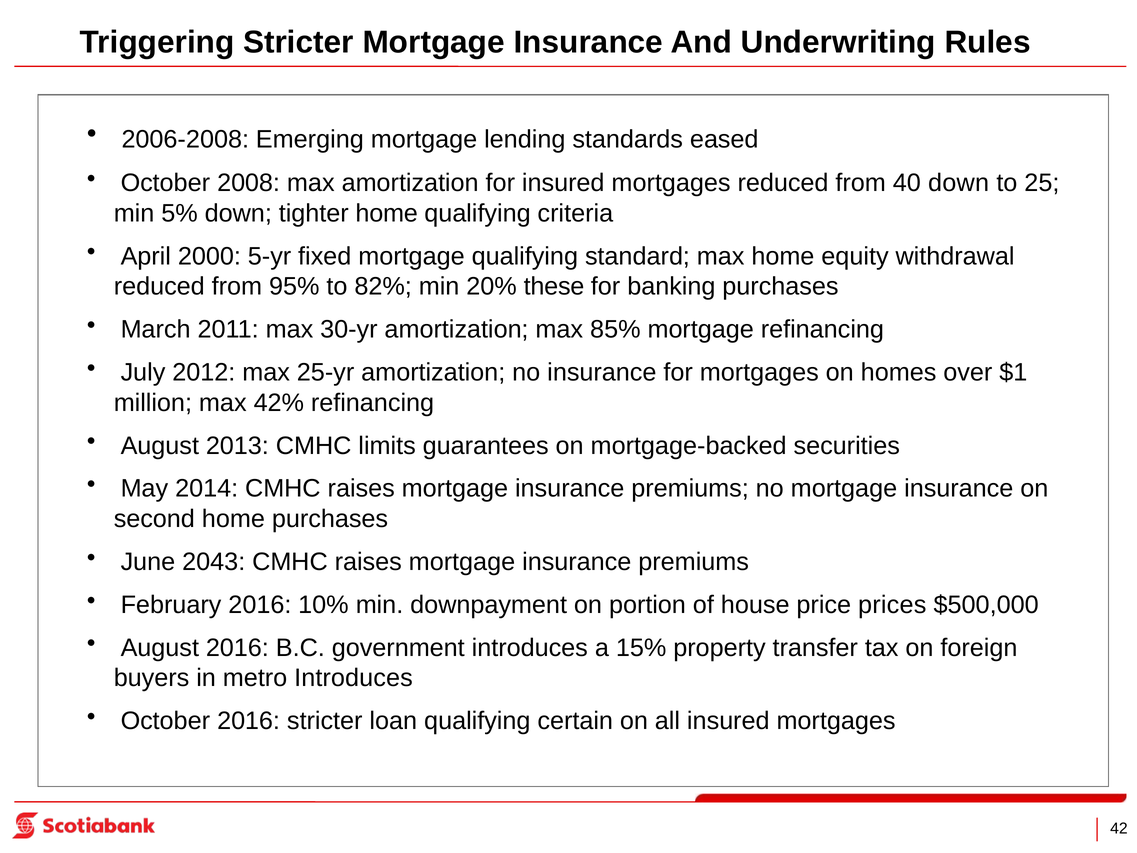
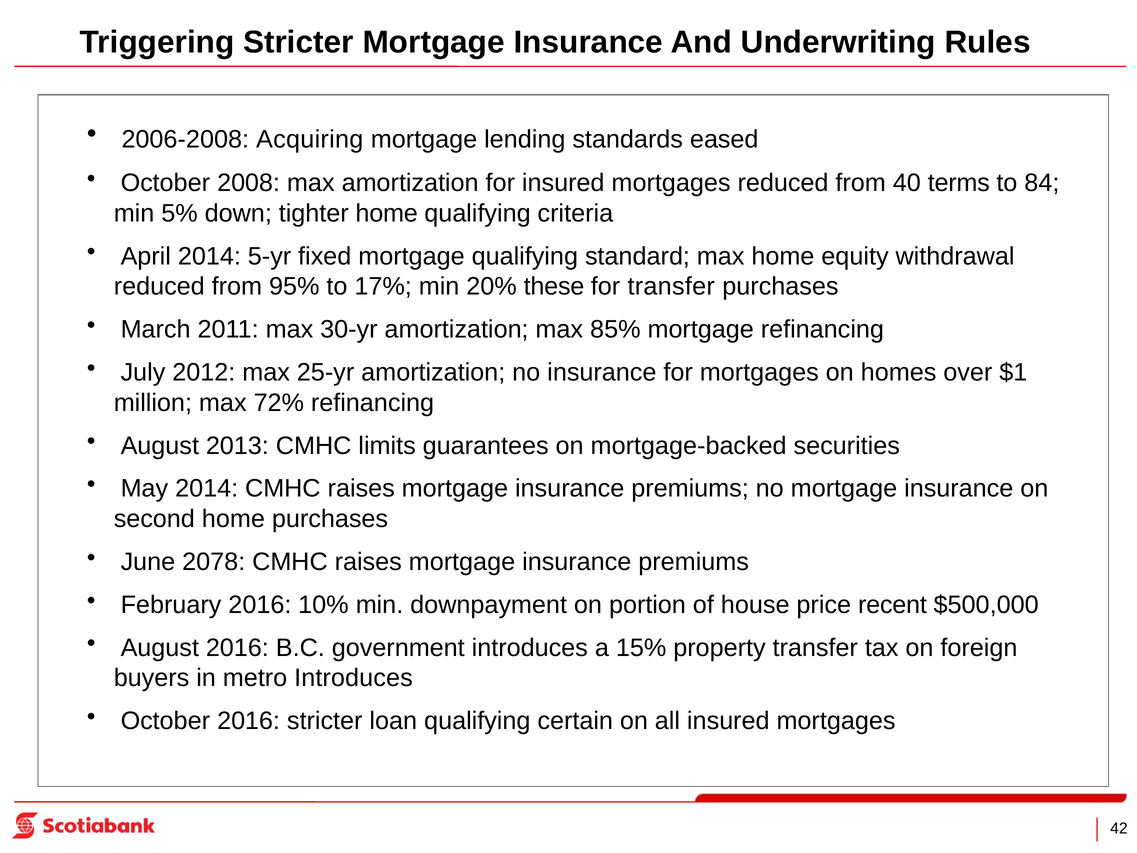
Emerging: Emerging -> Acquiring
40 down: down -> terms
25: 25 -> 84
April 2000: 2000 -> 2014
82%: 82% -> 17%
for banking: banking -> transfer
42%: 42% -> 72%
2043: 2043 -> 2078
prices: prices -> recent
